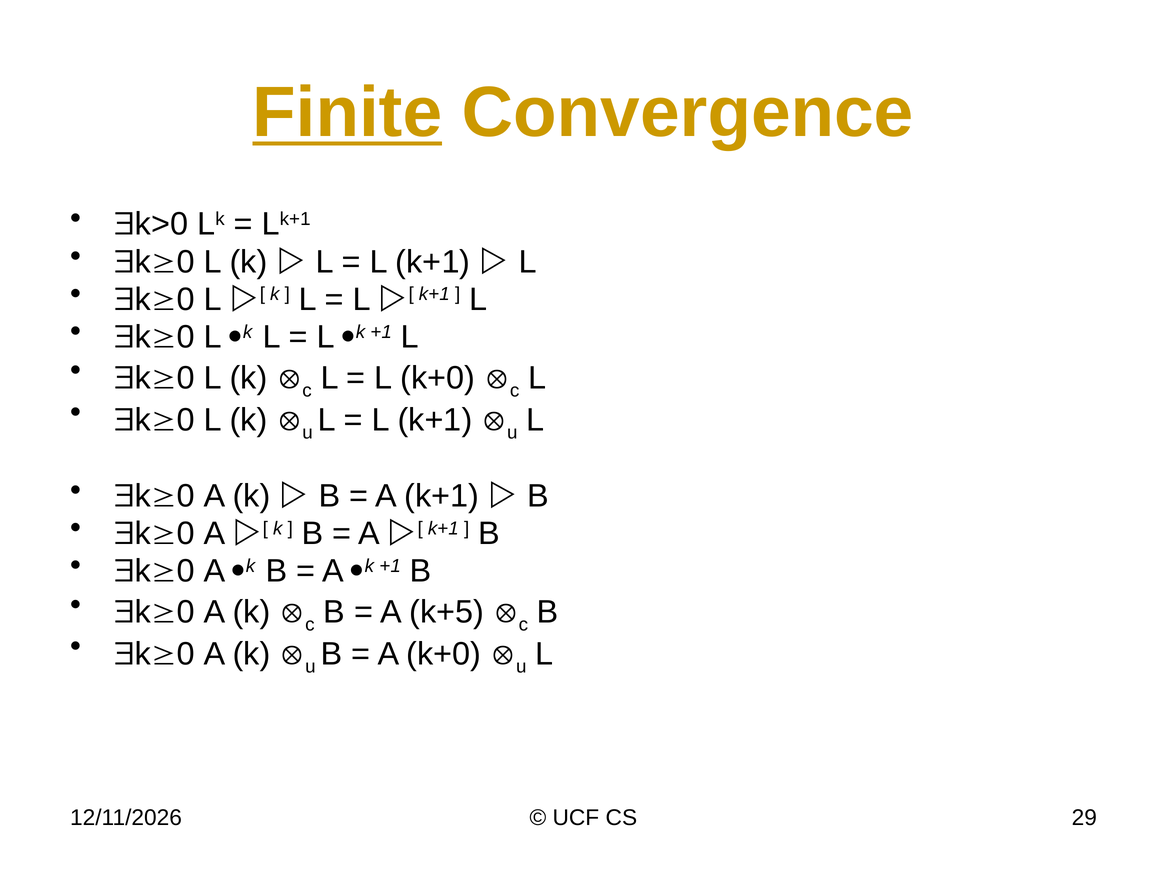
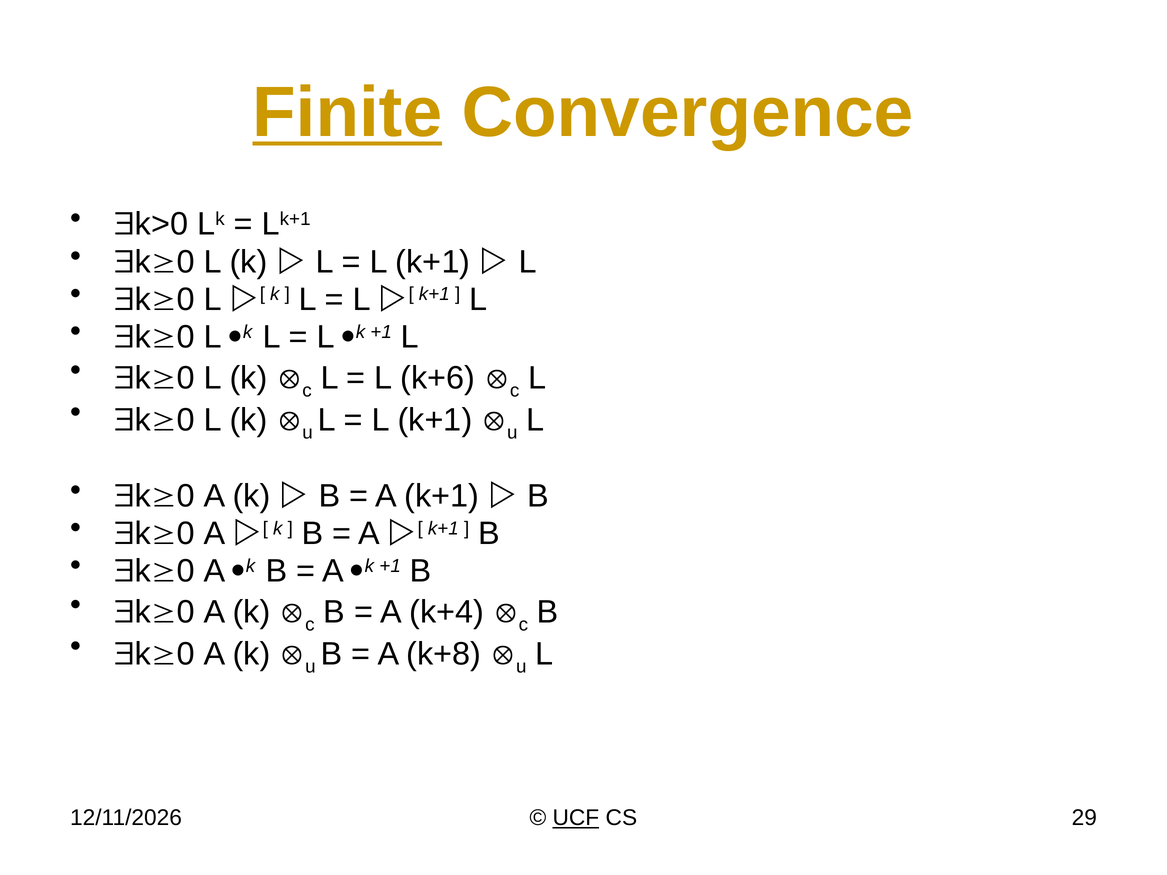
L k+0: k+0 -> k+6
k+5: k+5 -> k+4
A k+0: k+0 -> k+8
UCF underline: none -> present
